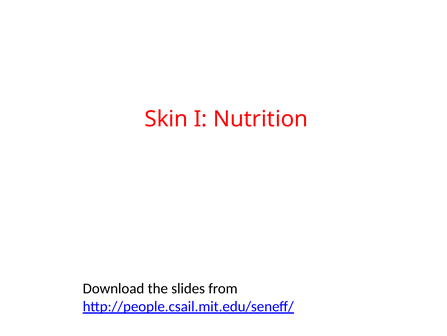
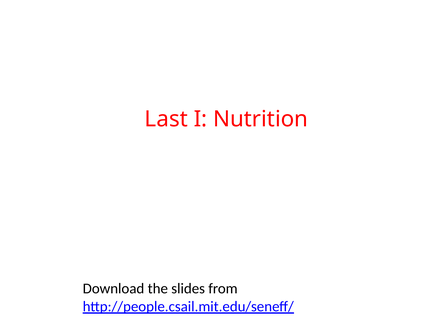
Skin: Skin -> Last
